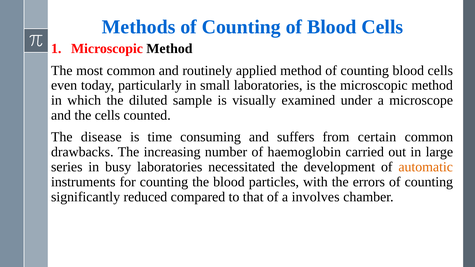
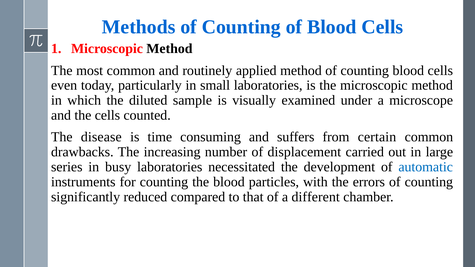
haemoglobin: haemoglobin -> displacement
automatic colour: orange -> blue
involves: involves -> different
